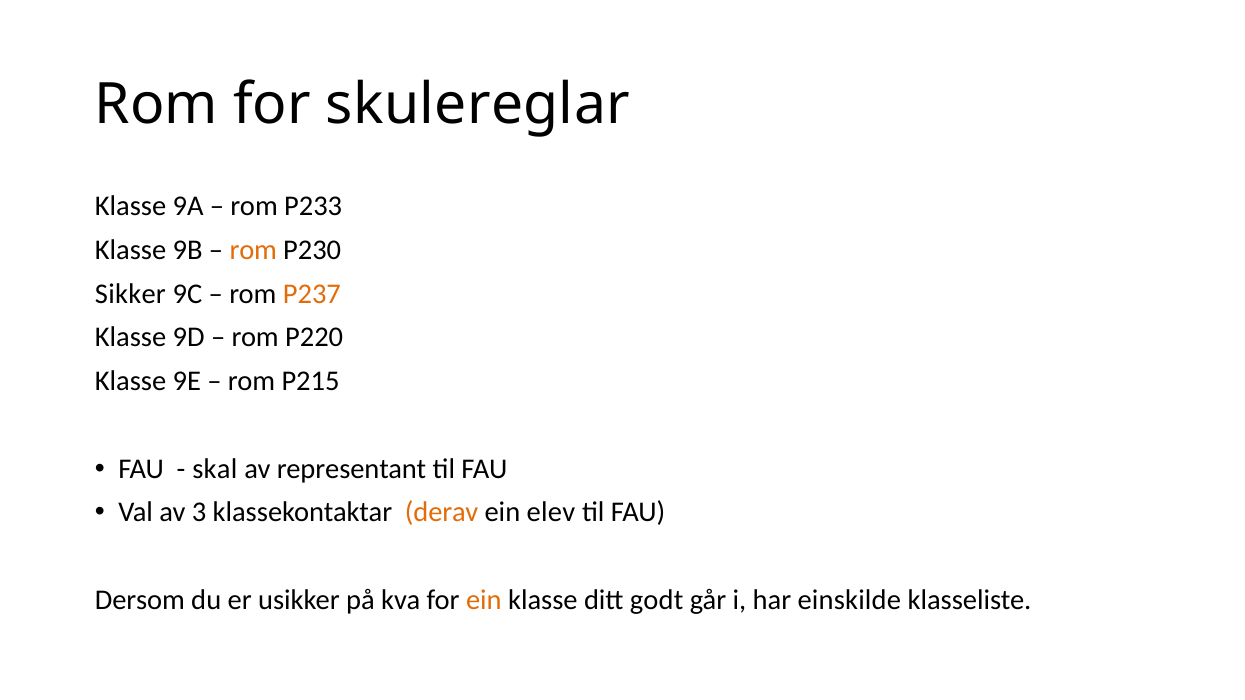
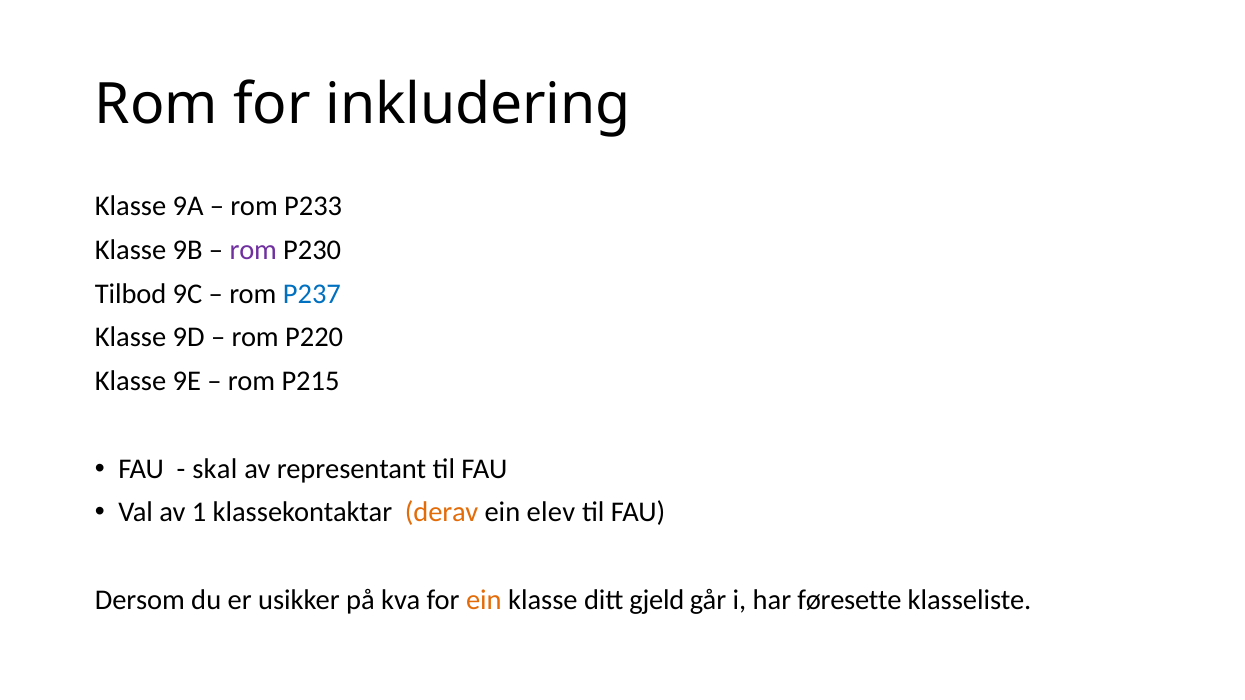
skulereglar: skulereglar -> inkludering
rom at (253, 250) colour: orange -> purple
Sikker: Sikker -> Tilbod
P237 colour: orange -> blue
3: 3 -> 1
godt: godt -> gjeld
einskilde: einskilde -> føresette
